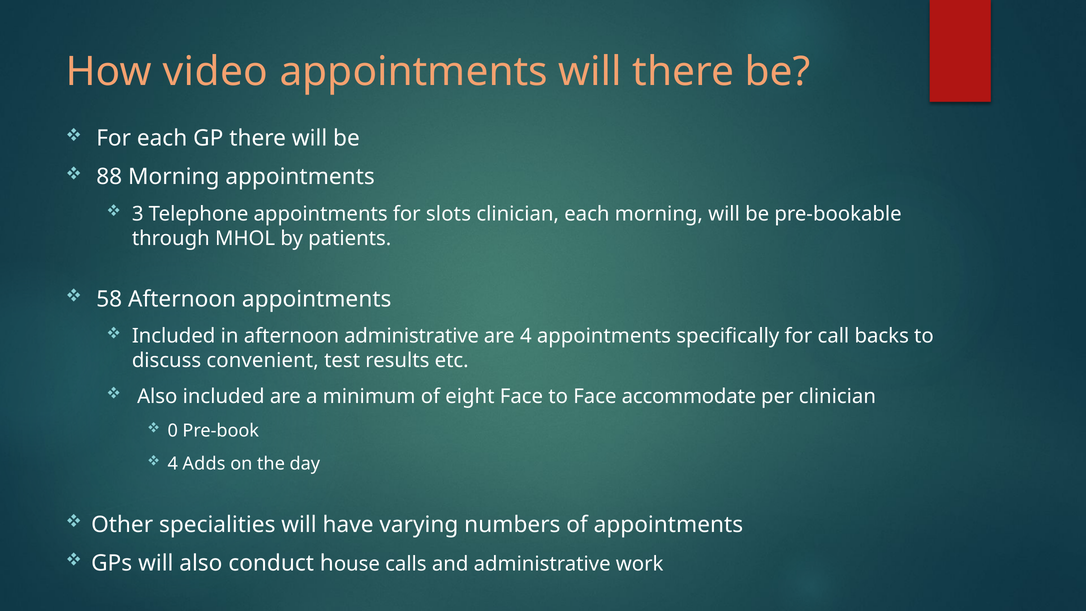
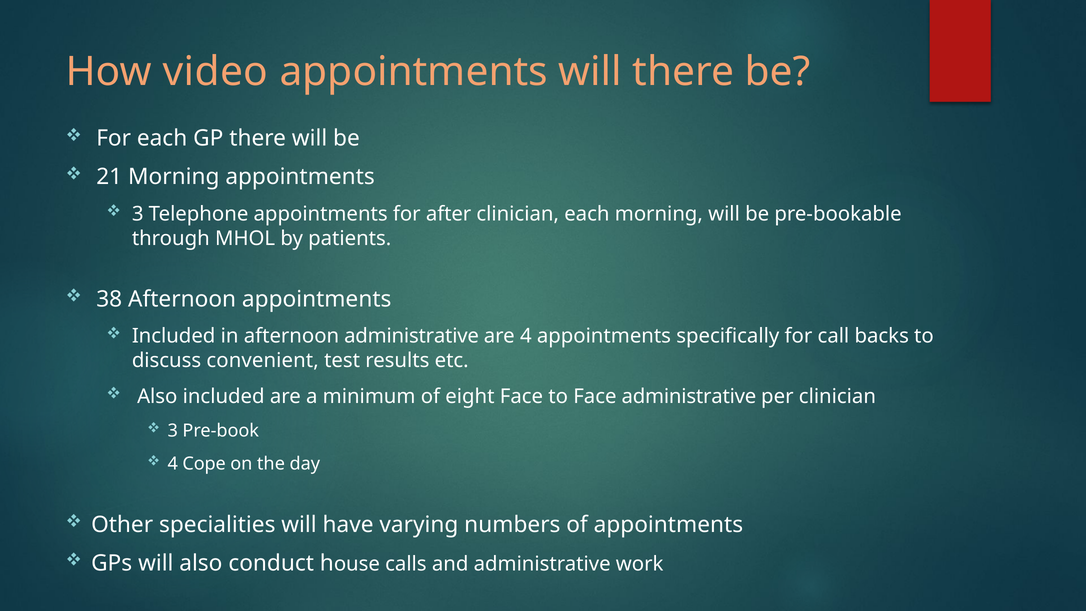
88: 88 -> 21
slots: slots -> after
58: 58 -> 38
Face accommodate: accommodate -> administrative
0 at (173, 431): 0 -> 3
Adds: Adds -> Cope
